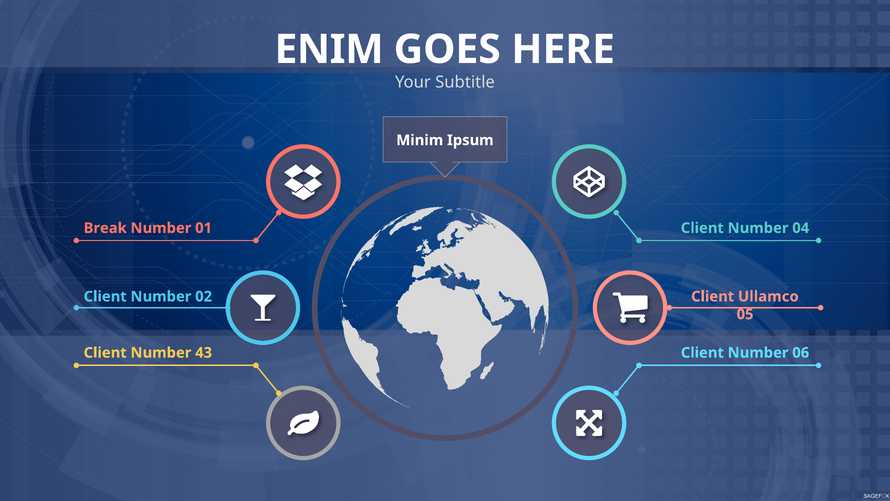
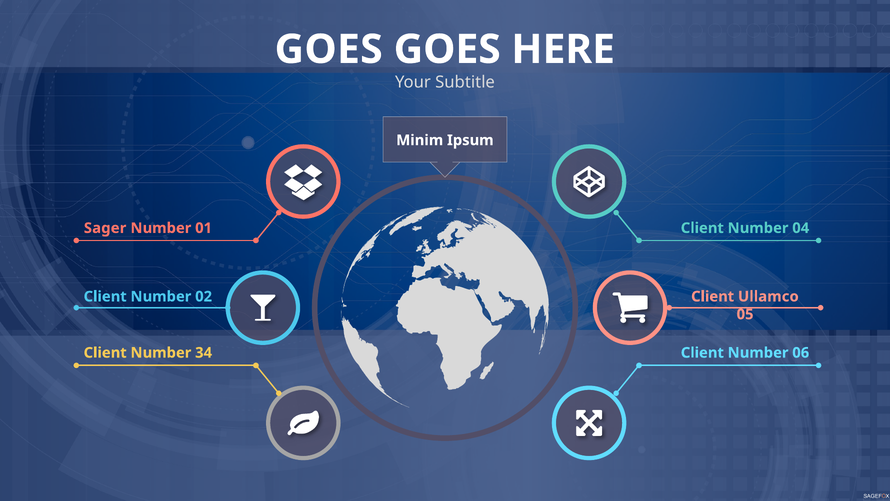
ENIM at (329, 49): ENIM -> GOES
Break: Break -> Sager
43: 43 -> 34
